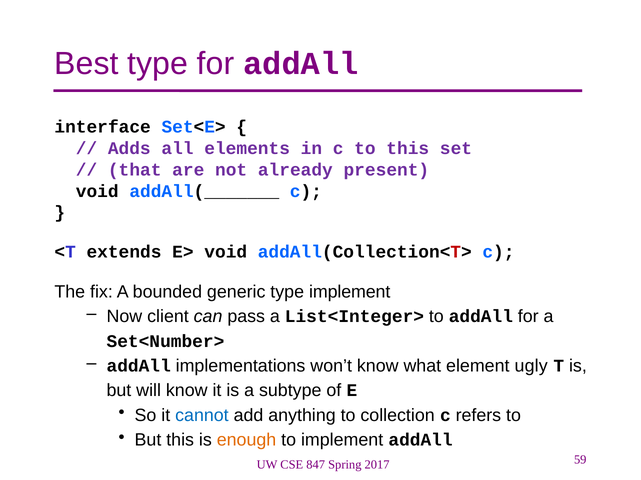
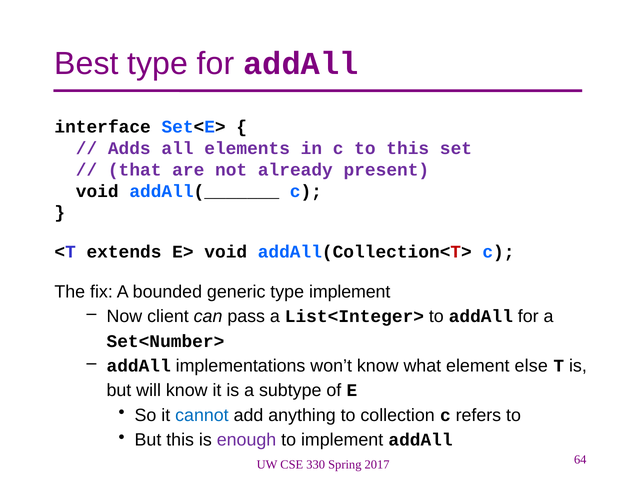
ugly: ugly -> else
enough colour: orange -> purple
847: 847 -> 330
59: 59 -> 64
